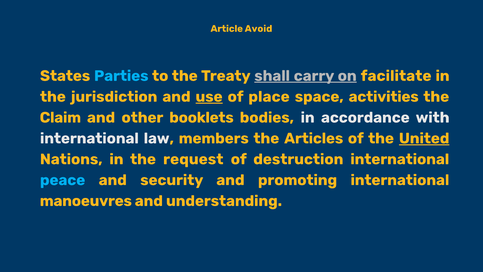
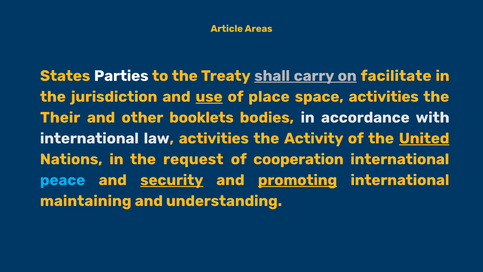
Avoid: Avoid -> Areas
Parties colour: light blue -> white
Claim: Claim -> Their
law members: members -> activities
Articles: Articles -> Activity
destruction: destruction -> cooperation
security underline: none -> present
promoting underline: none -> present
manoeuvres: manoeuvres -> maintaining
